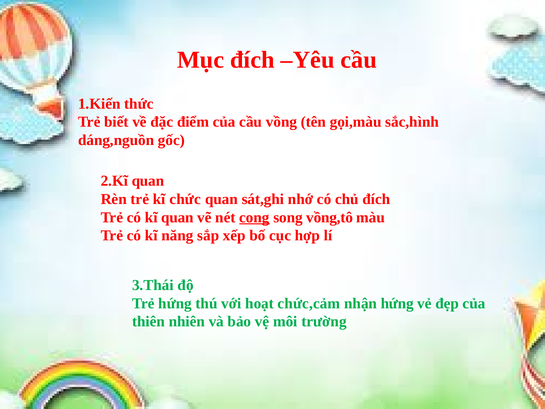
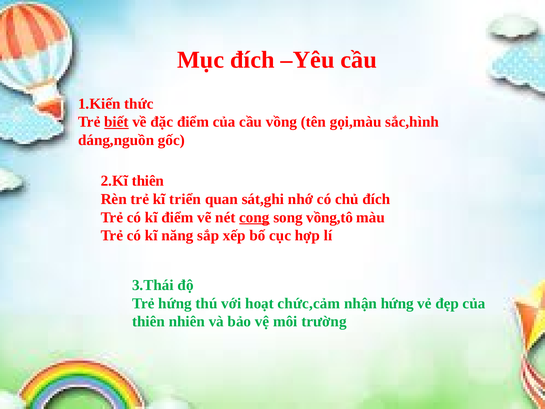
biết underline: none -> present
2.Kĩ quan: quan -> thiên
chức: chức -> triển
kĩ quan: quan -> điểm
